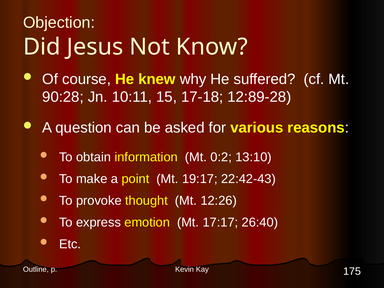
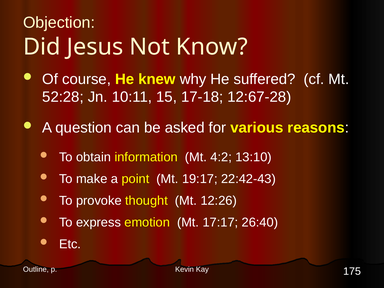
90:28: 90:28 -> 52:28
12:89-28: 12:89-28 -> 12:67-28
0:2: 0:2 -> 4:2
